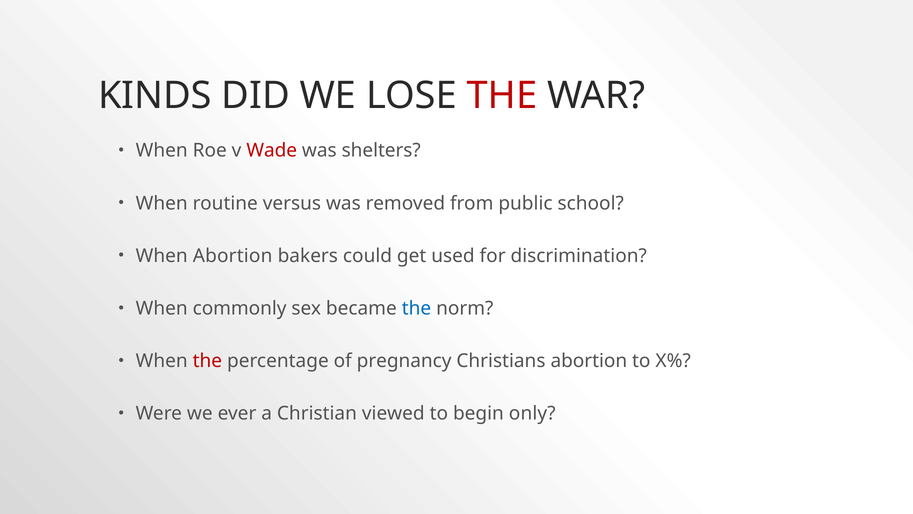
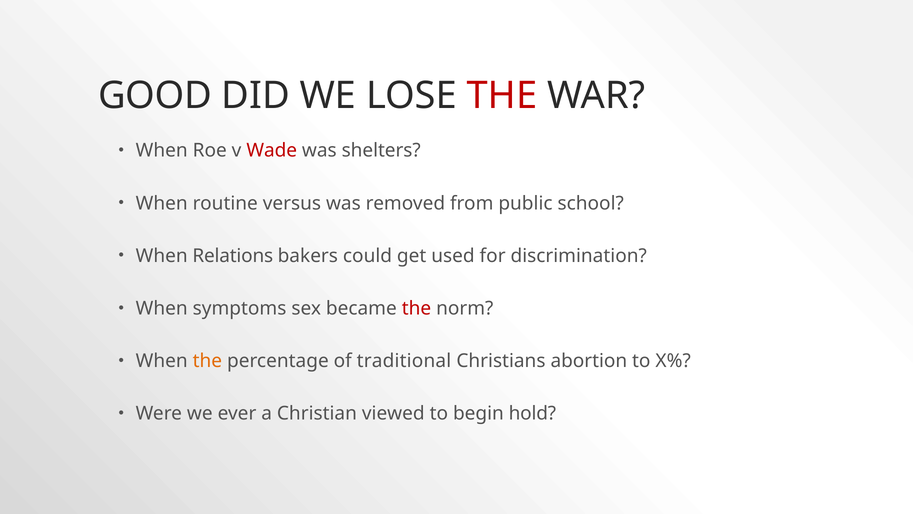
KINDS: KINDS -> GOOD
When Abortion: Abortion -> Relations
commonly: commonly -> symptoms
the at (416, 308) colour: blue -> red
the at (207, 361) colour: red -> orange
pregnancy: pregnancy -> traditional
only: only -> hold
